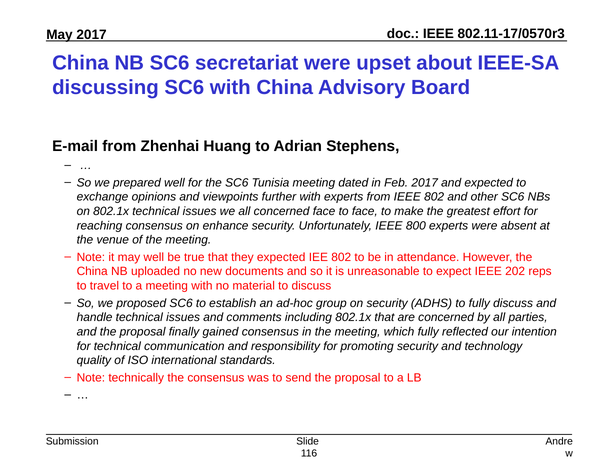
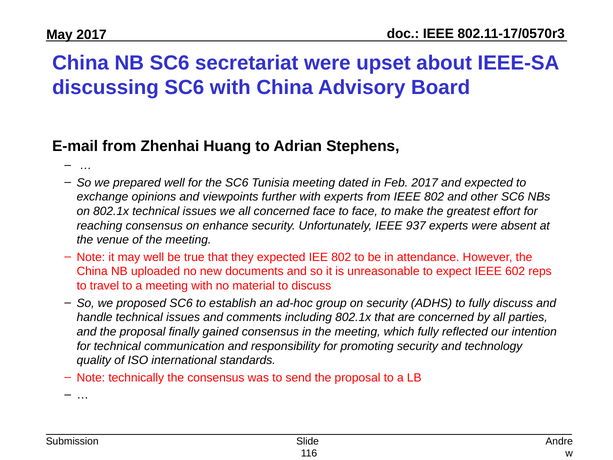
800: 800 -> 937
202: 202 -> 602
